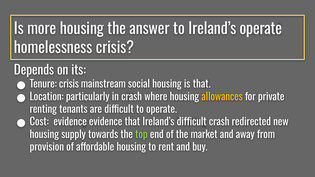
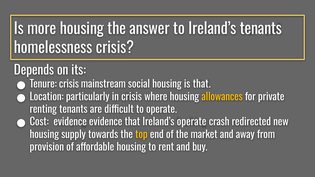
Ireland’s operate: operate -> tenants
in crash: crash -> crisis
Ireland’s difficult: difficult -> operate
top colour: light green -> yellow
